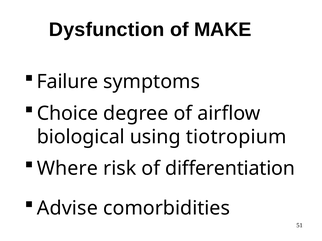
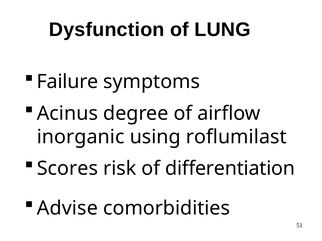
of MAKE: MAKE -> LUNG
Choice: Choice -> Acinus
biological: biological -> inorganic
tiotropium: tiotropium -> roflumilast
Where: Where -> Scores
